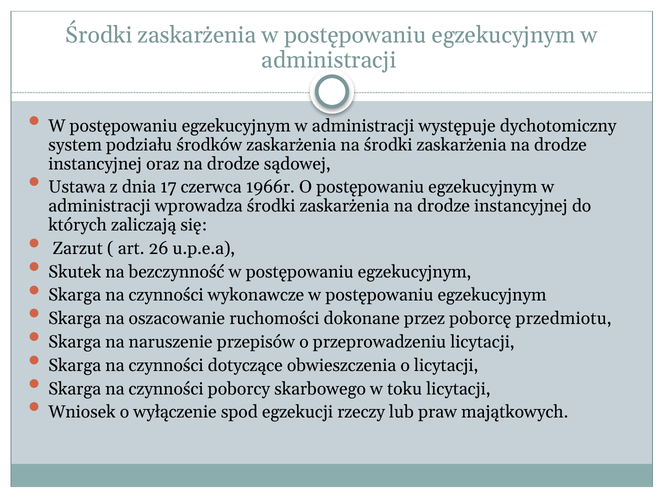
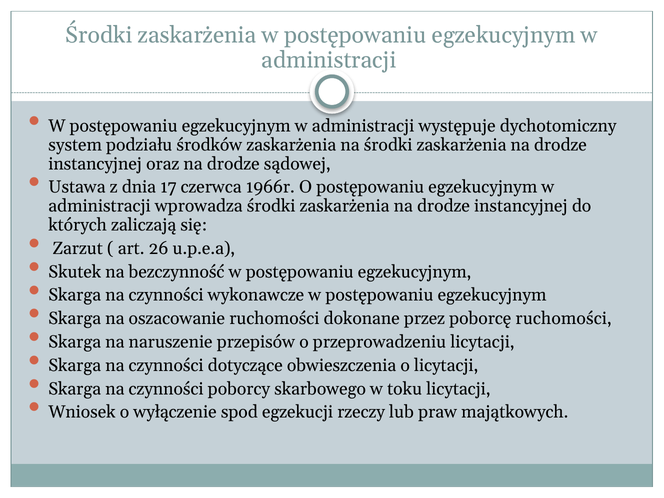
poborcę przedmiotu: przedmiotu -> ruchomości
